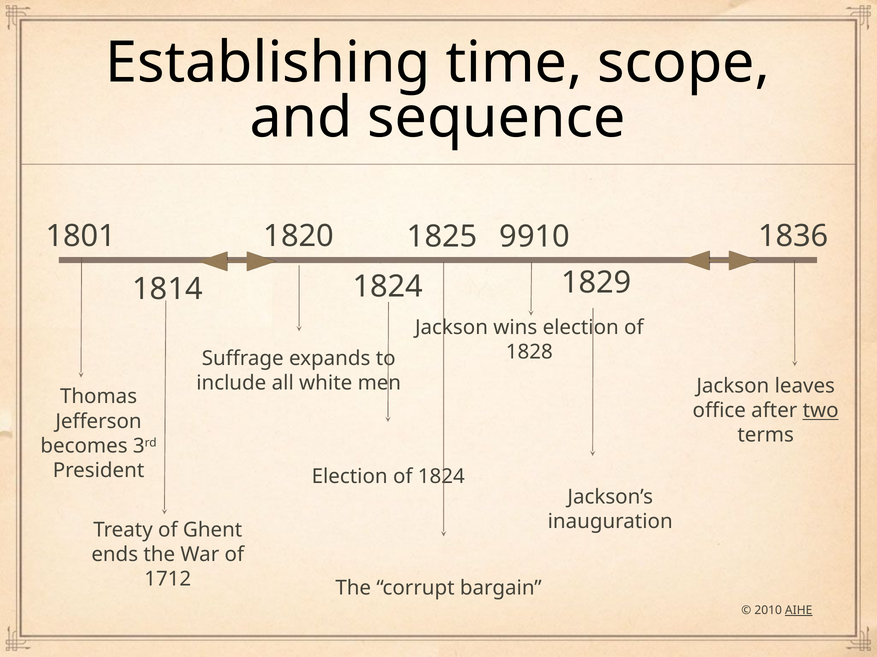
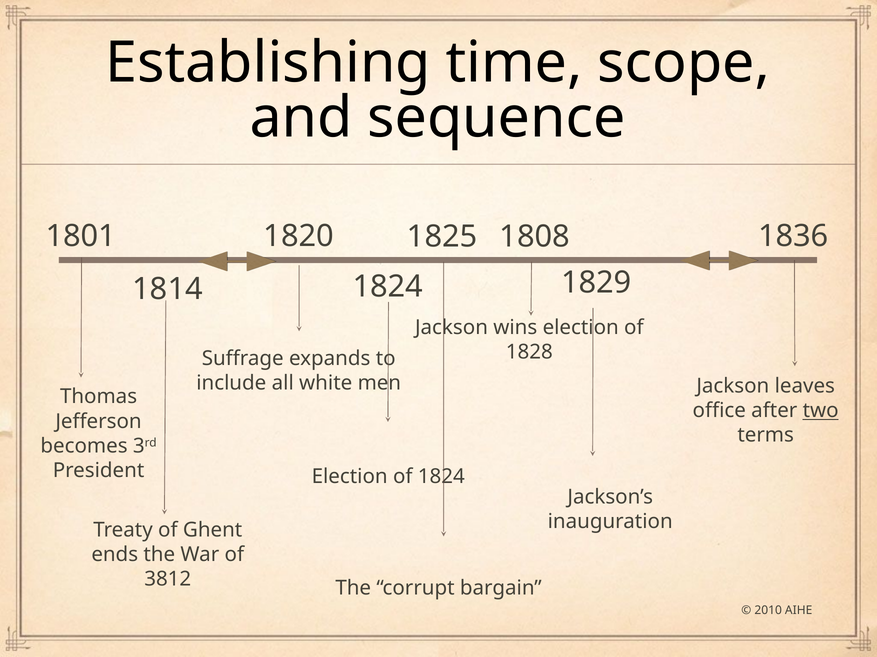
9910: 9910 -> 1808
1712: 1712 -> 3812
AIHE underline: present -> none
